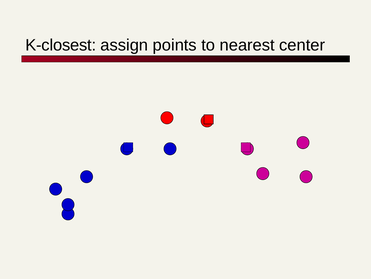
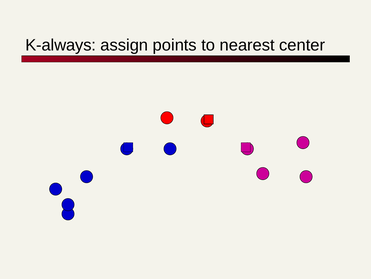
K-closest: K-closest -> K-always
